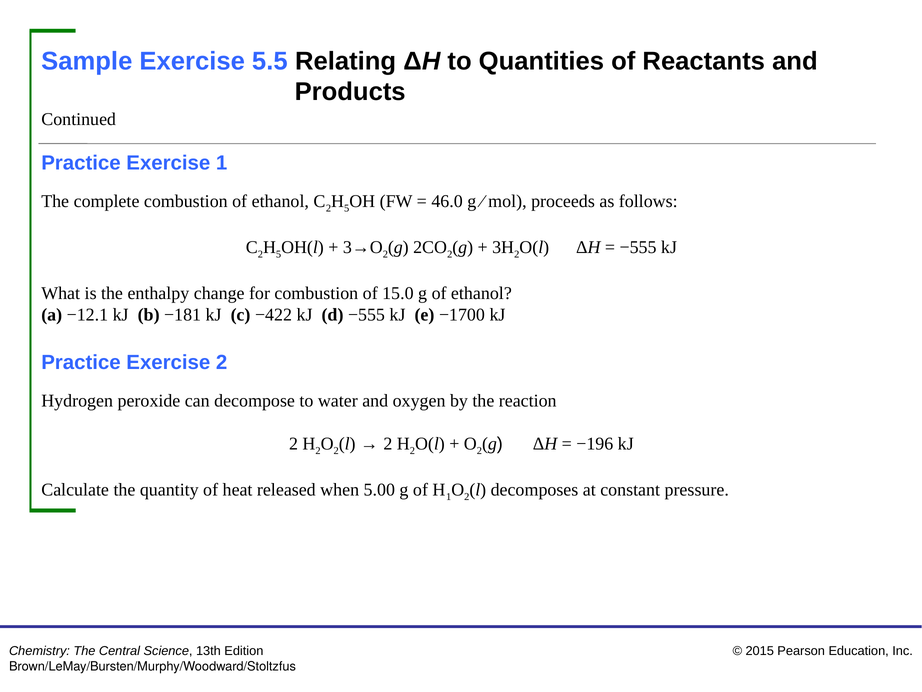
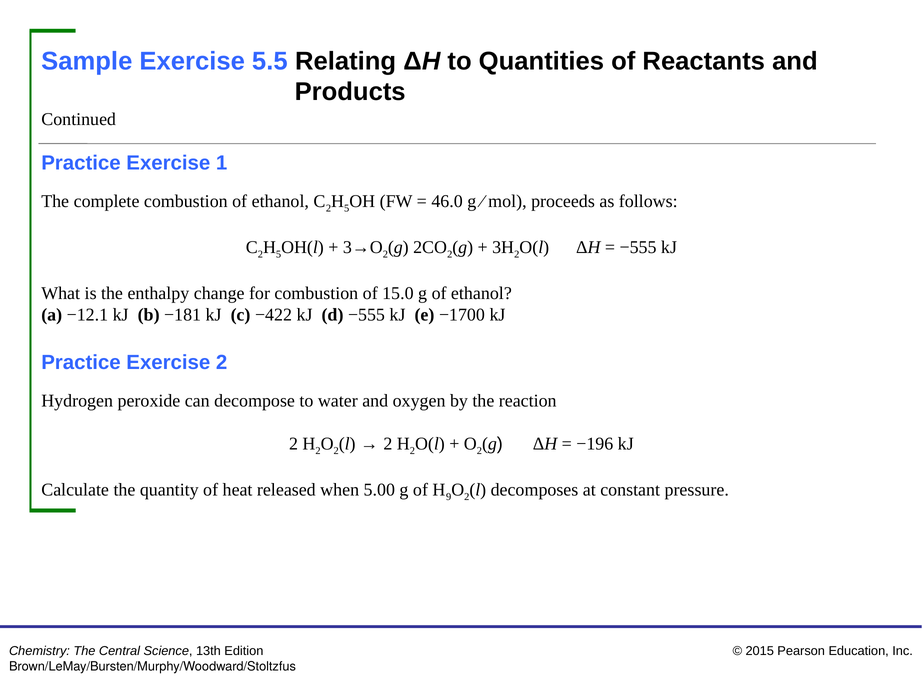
1 at (449, 497): 1 -> 9
